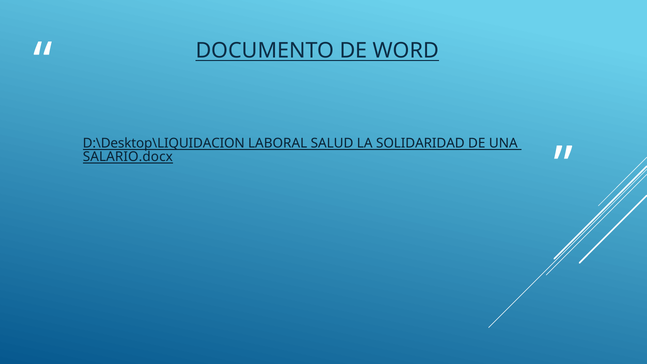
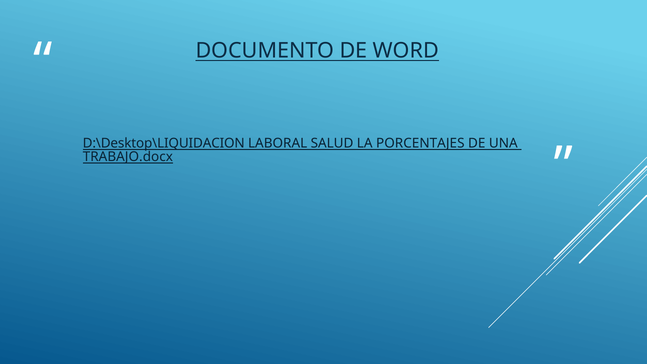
SOLIDARIDAD: SOLIDARIDAD -> PORCENTAJES
SALARIO.docx: SALARIO.docx -> TRABAJO.docx
